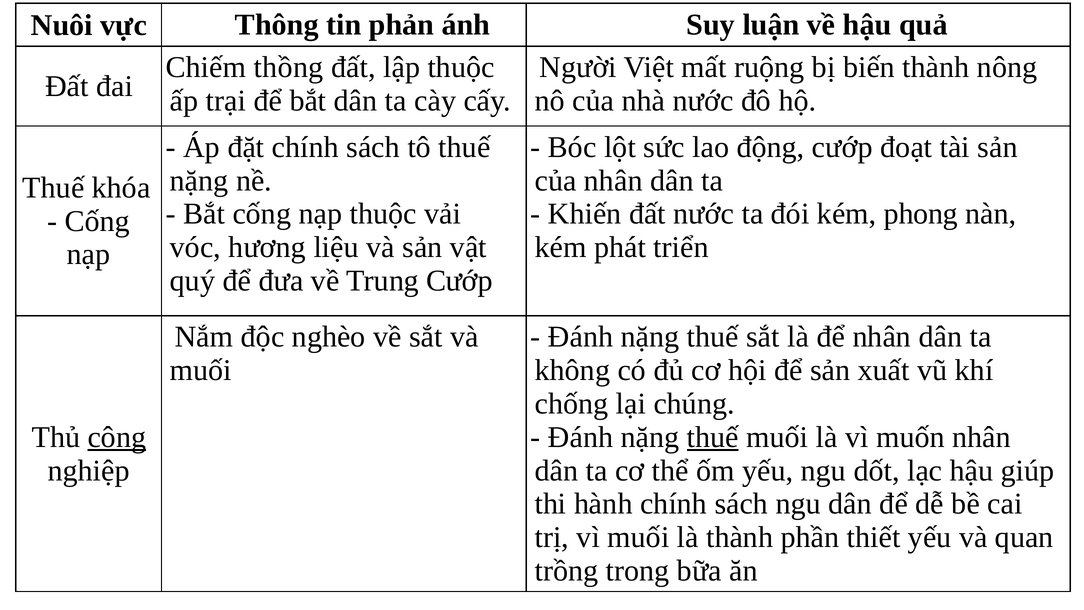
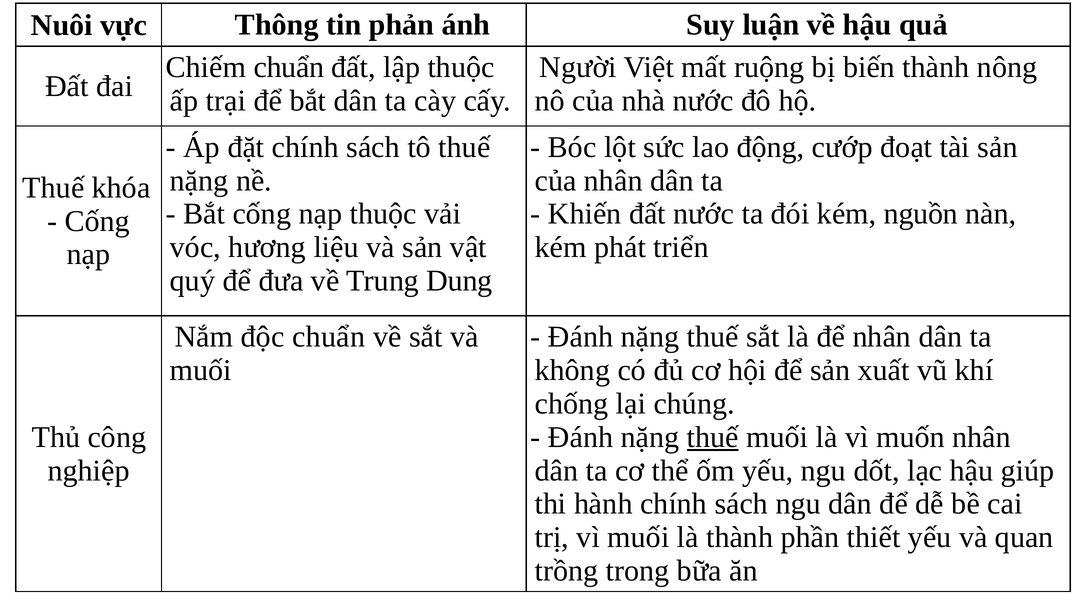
Chiếm thồng: thồng -> chuẩn
phong: phong -> nguồn
Trung Cướp: Cướp -> Dung
độc nghèo: nghèo -> chuẩn
công underline: present -> none
